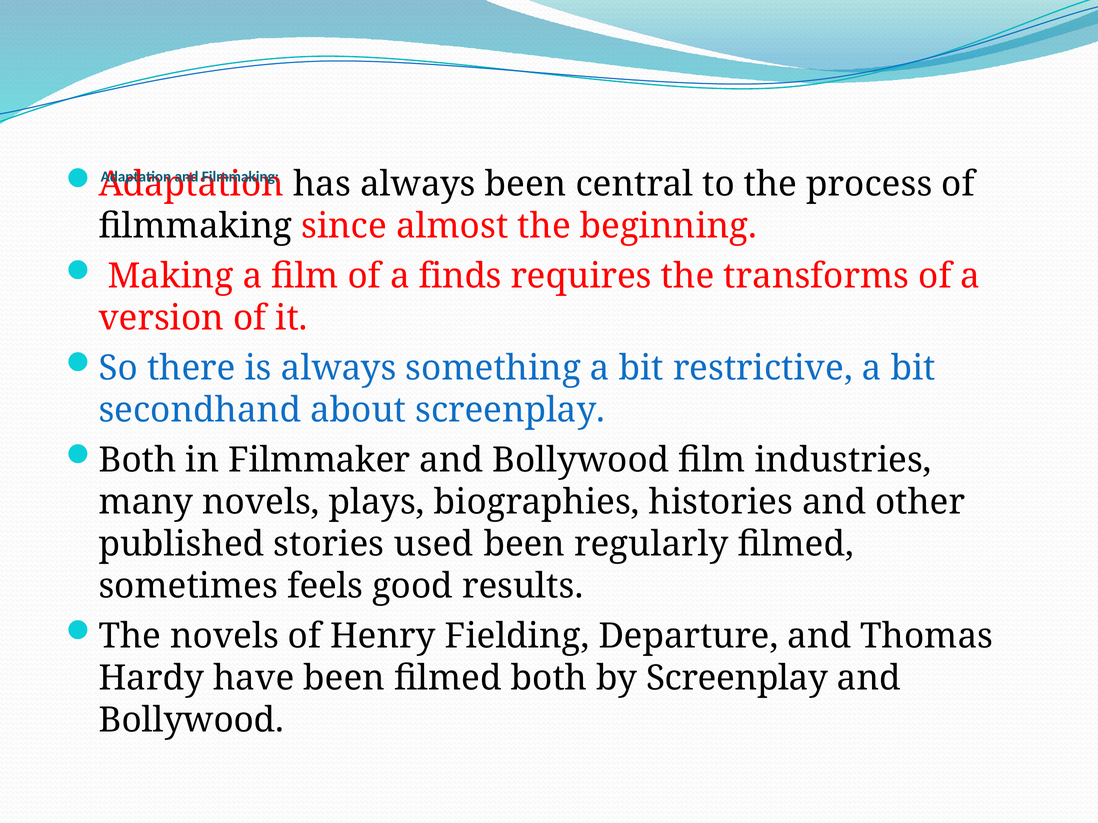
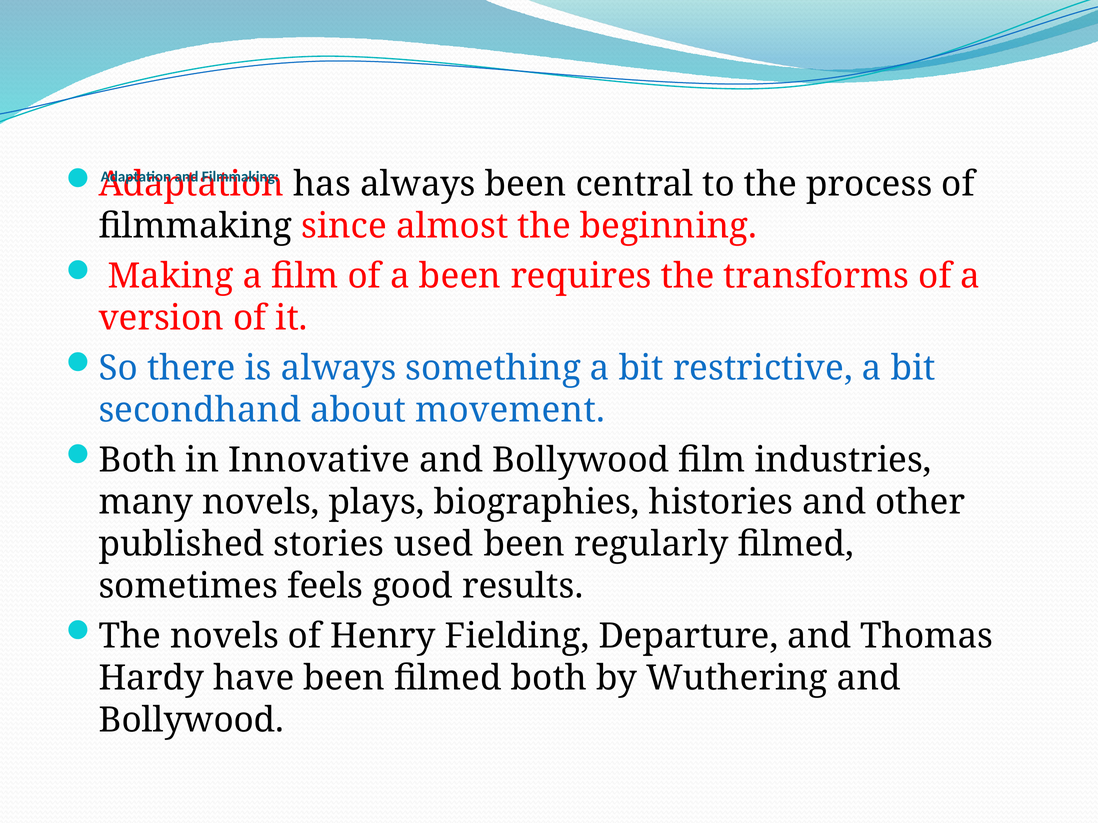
a finds: finds -> been
about screenplay: screenplay -> movement
Filmmaker: Filmmaker -> Innovative
by Screenplay: Screenplay -> Wuthering
